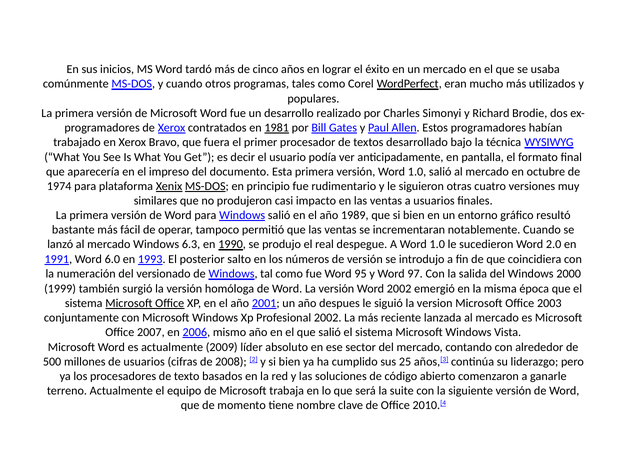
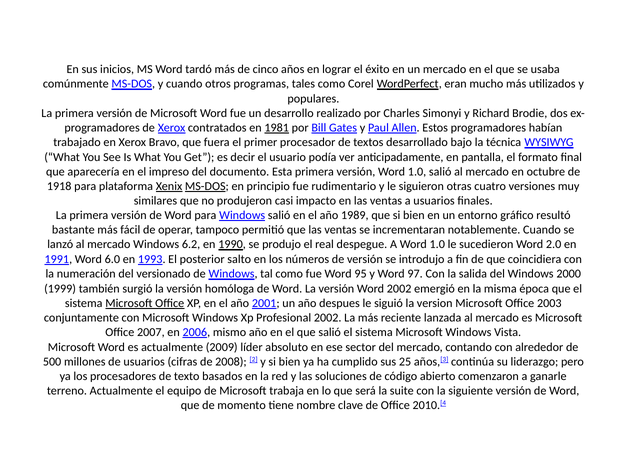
1974: 1974 -> 1918
6.3: 6.3 -> 6.2
